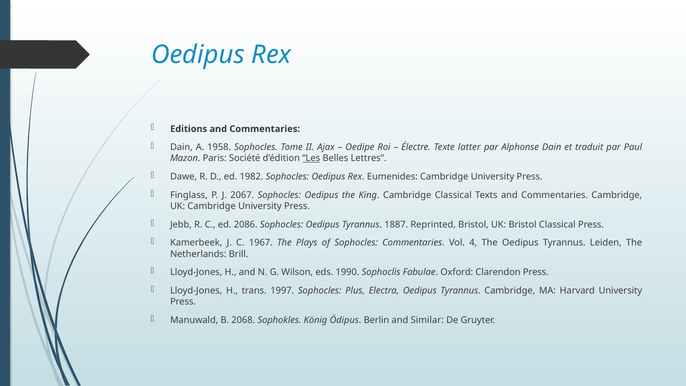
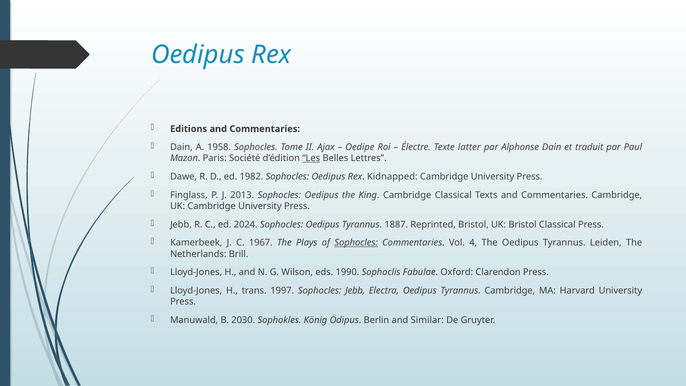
Eumenides: Eumenides -> Kidnapped
2067: 2067 -> 2013
2086: 2086 -> 2024
Sophocles at (356, 243) underline: none -> present
Sophocles Plus: Plus -> Jebb
2068: 2068 -> 2030
